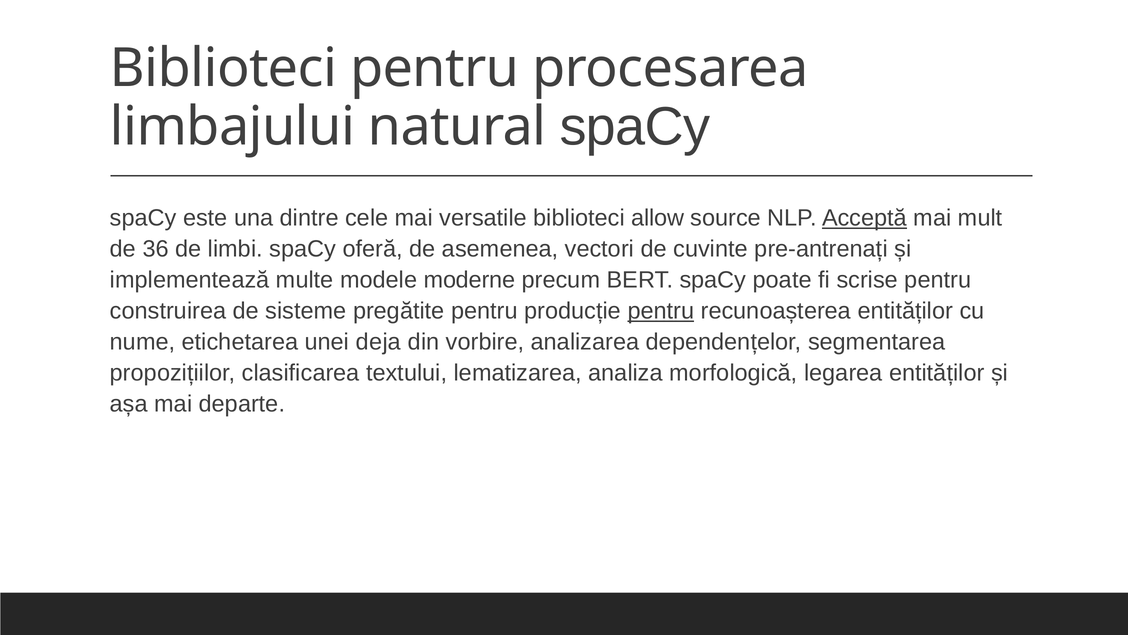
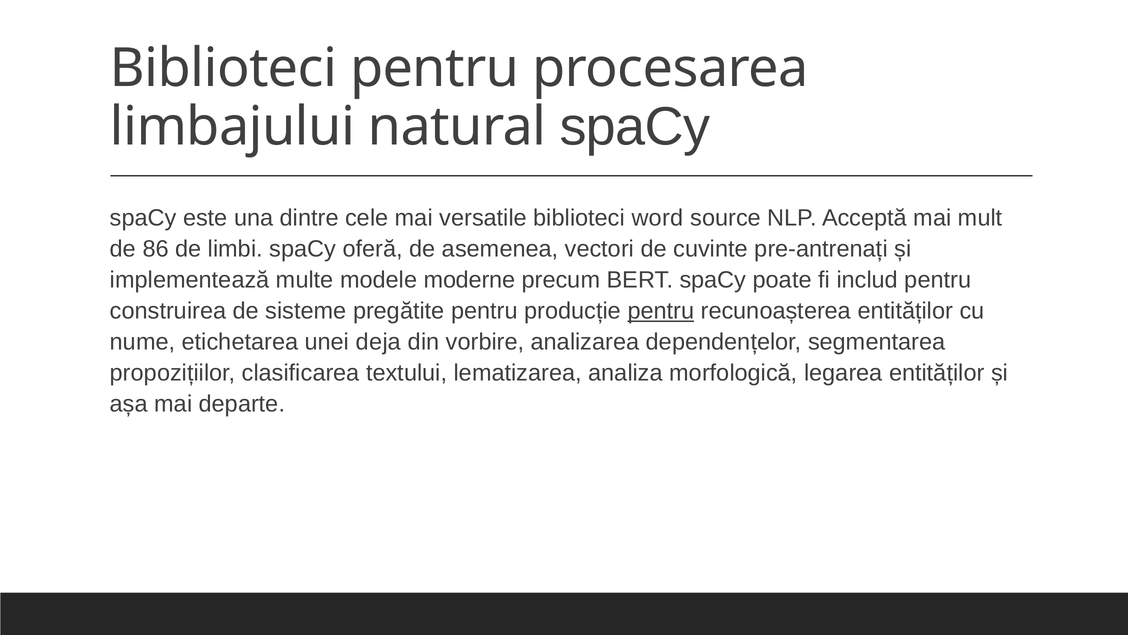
allow: allow -> word
Acceptă underline: present -> none
36: 36 -> 86
scrise: scrise -> includ
